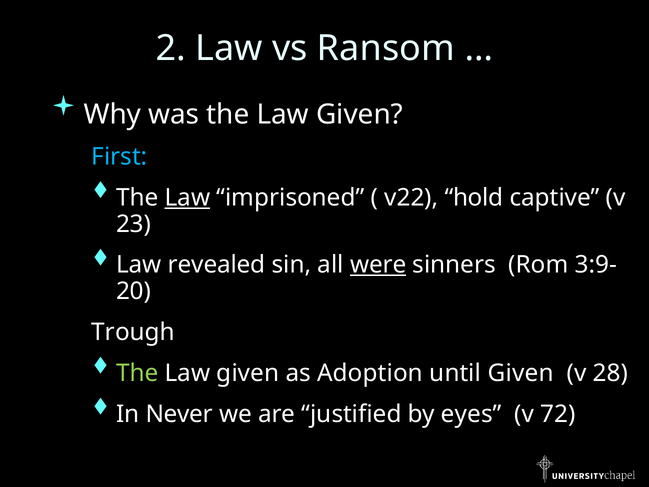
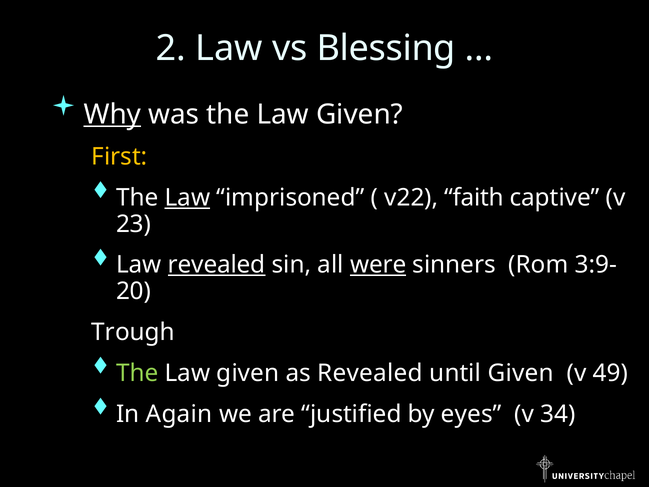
Ransom: Ransom -> Blessing
Why underline: none -> present
First colour: light blue -> yellow
hold: hold -> faith
revealed at (217, 265) underline: none -> present
as Adoption: Adoption -> Revealed
28: 28 -> 49
Never: Never -> Again
72: 72 -> 34
